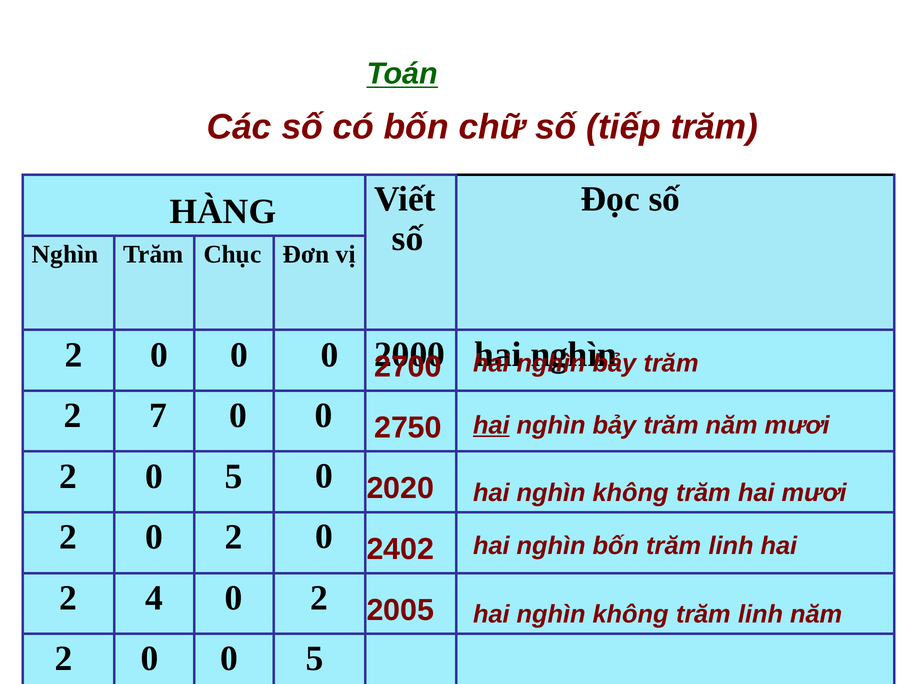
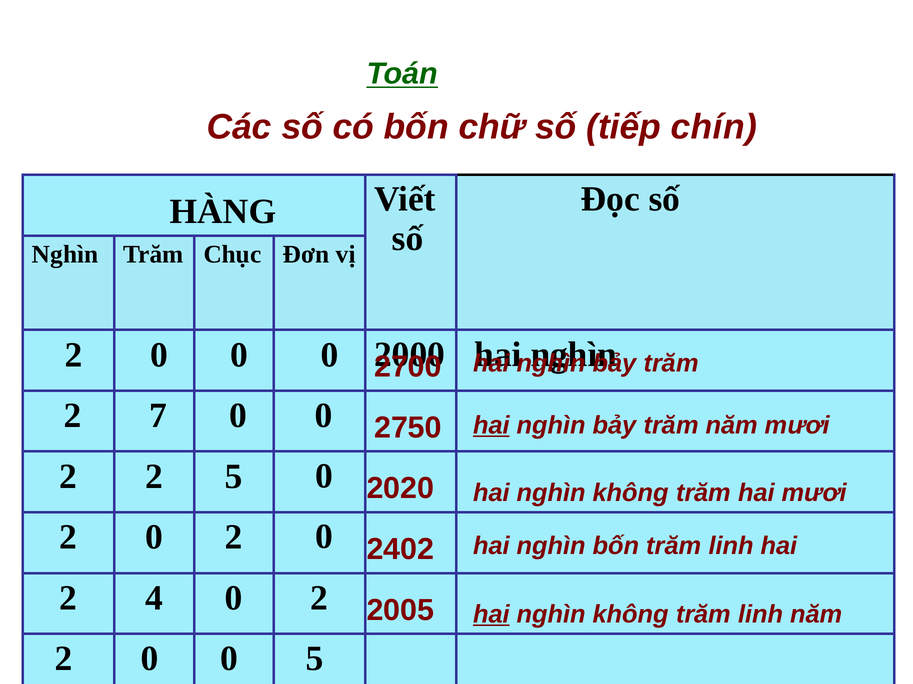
tiếp trăm: trăm -> chín
0 at (154, 477): 0 -> 2
hai at (491, 615) underline: none -> present
